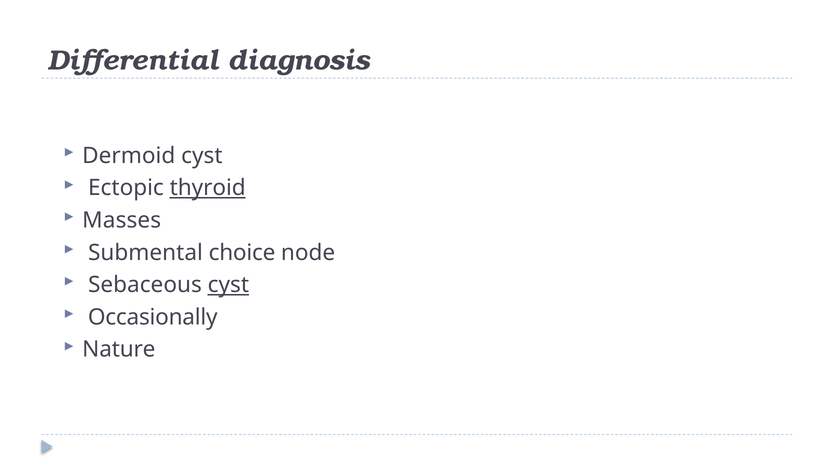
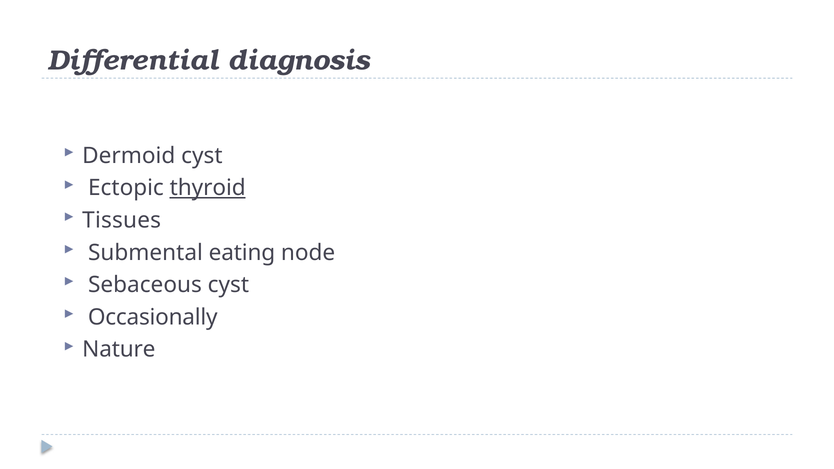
Masses: Masses -> Tissues
choice: choice -> eating
cyst at (228, 285) underline: present -> none
